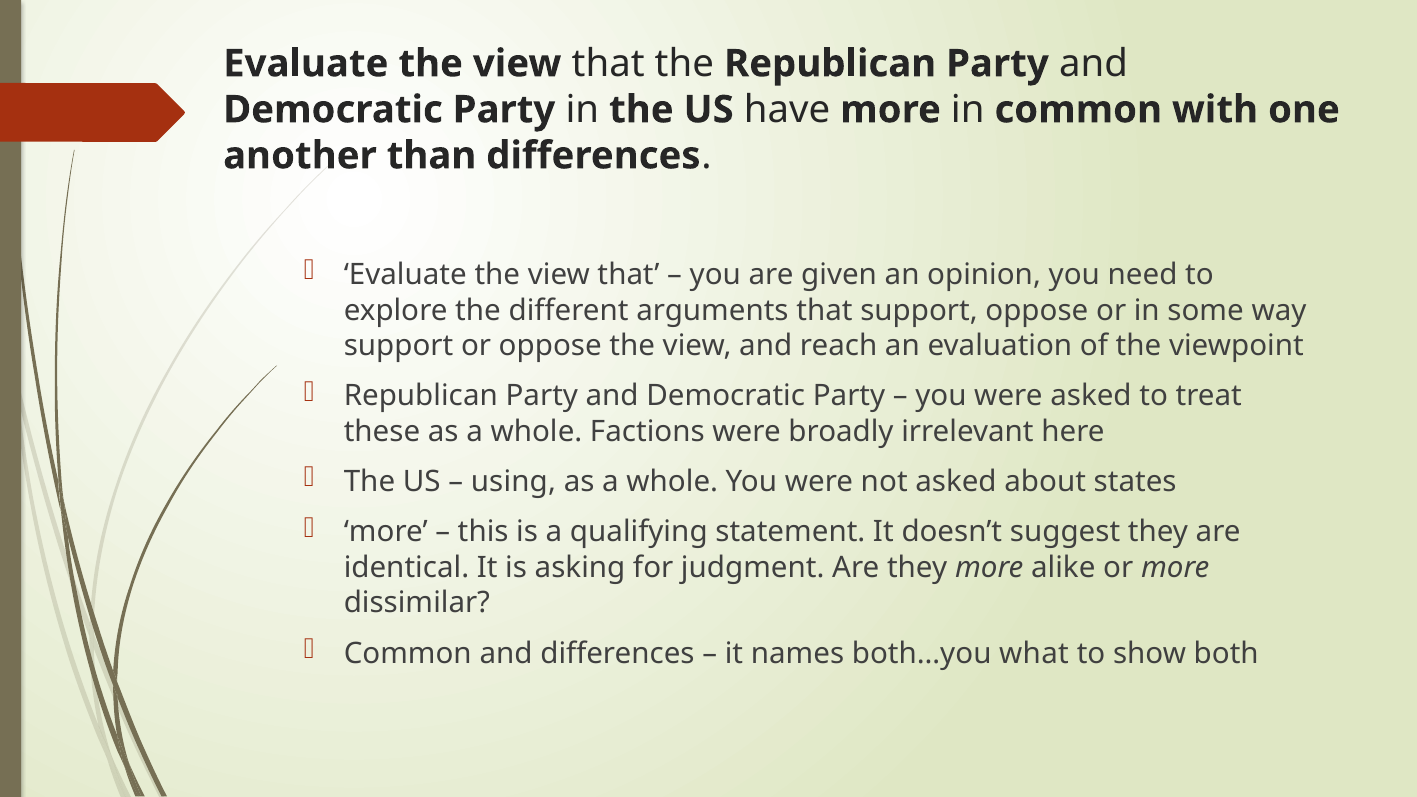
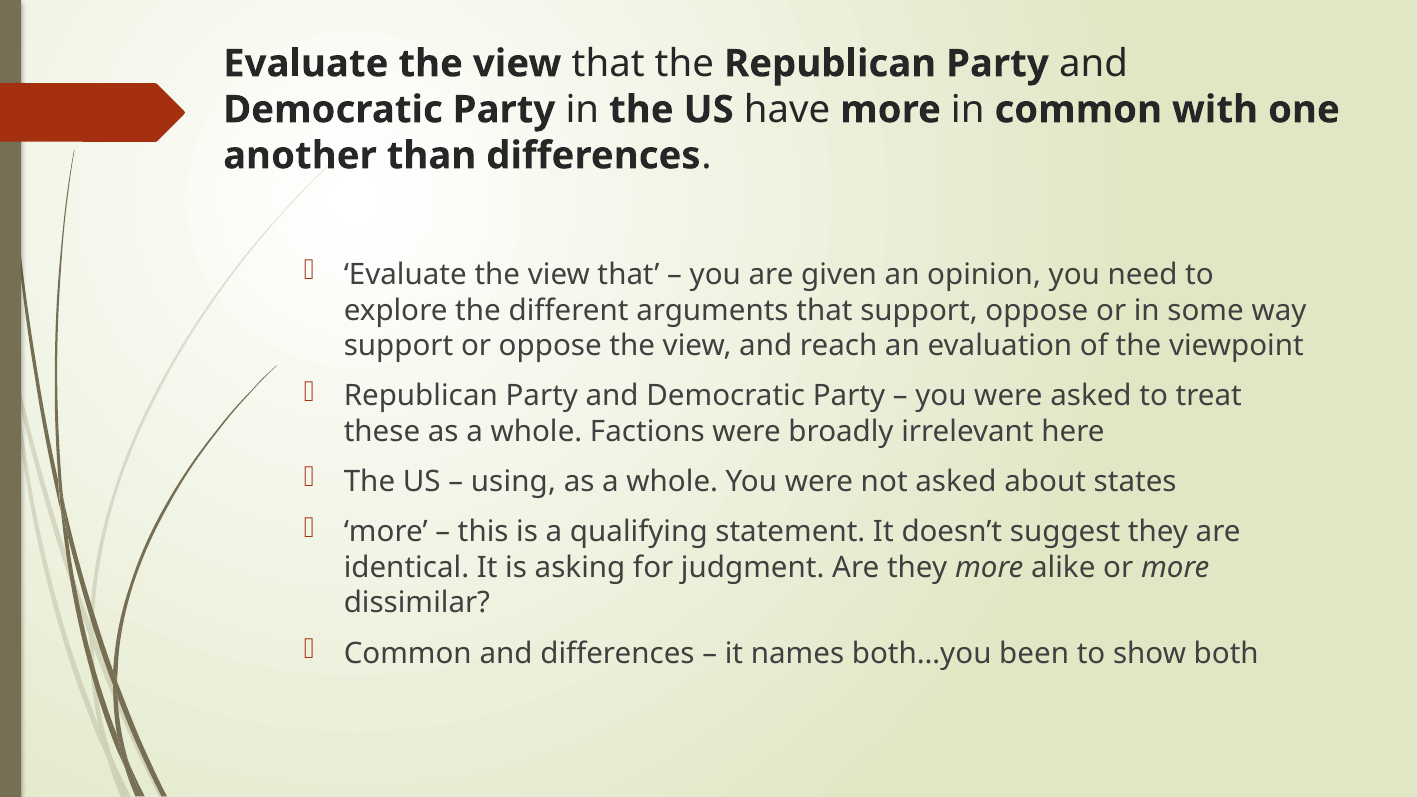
what: what -> been
